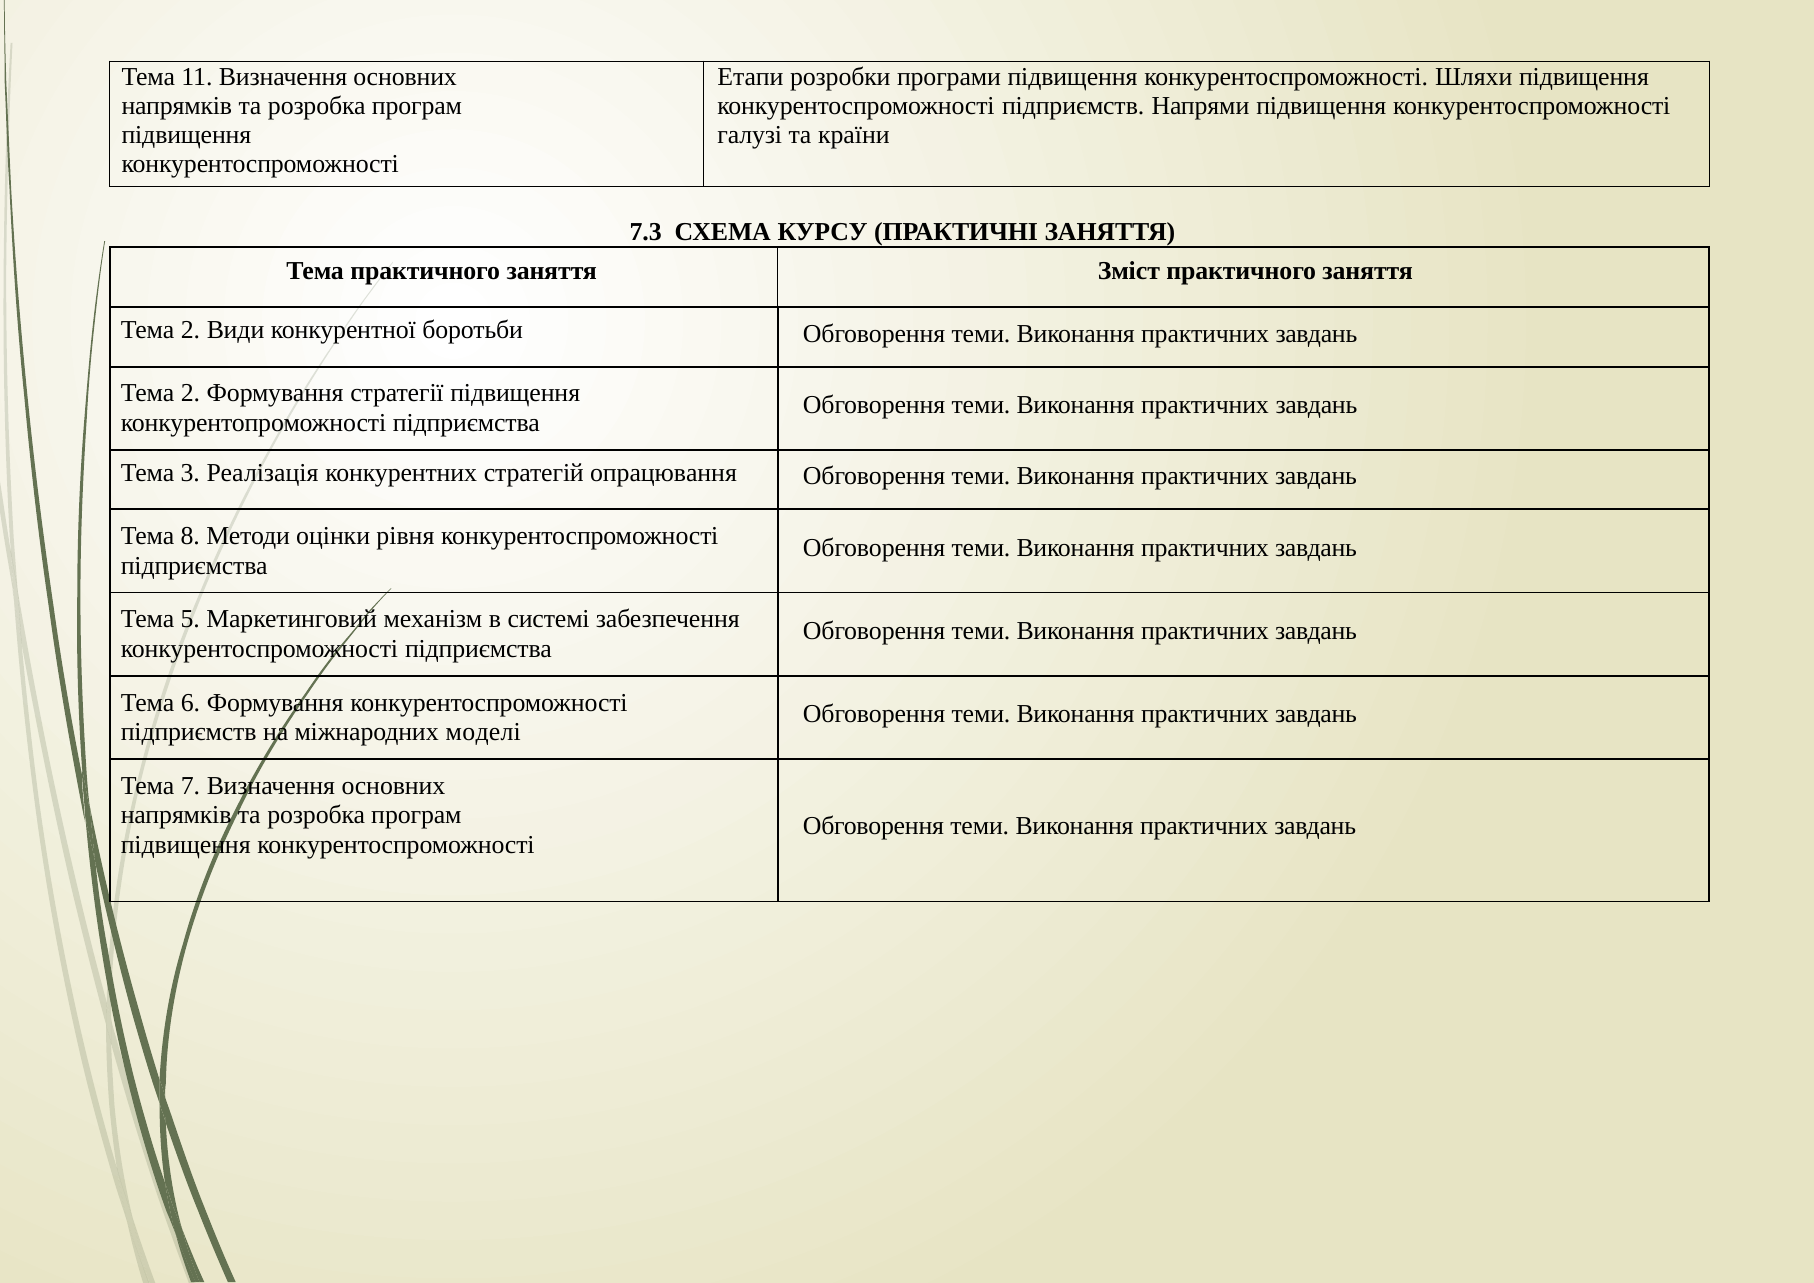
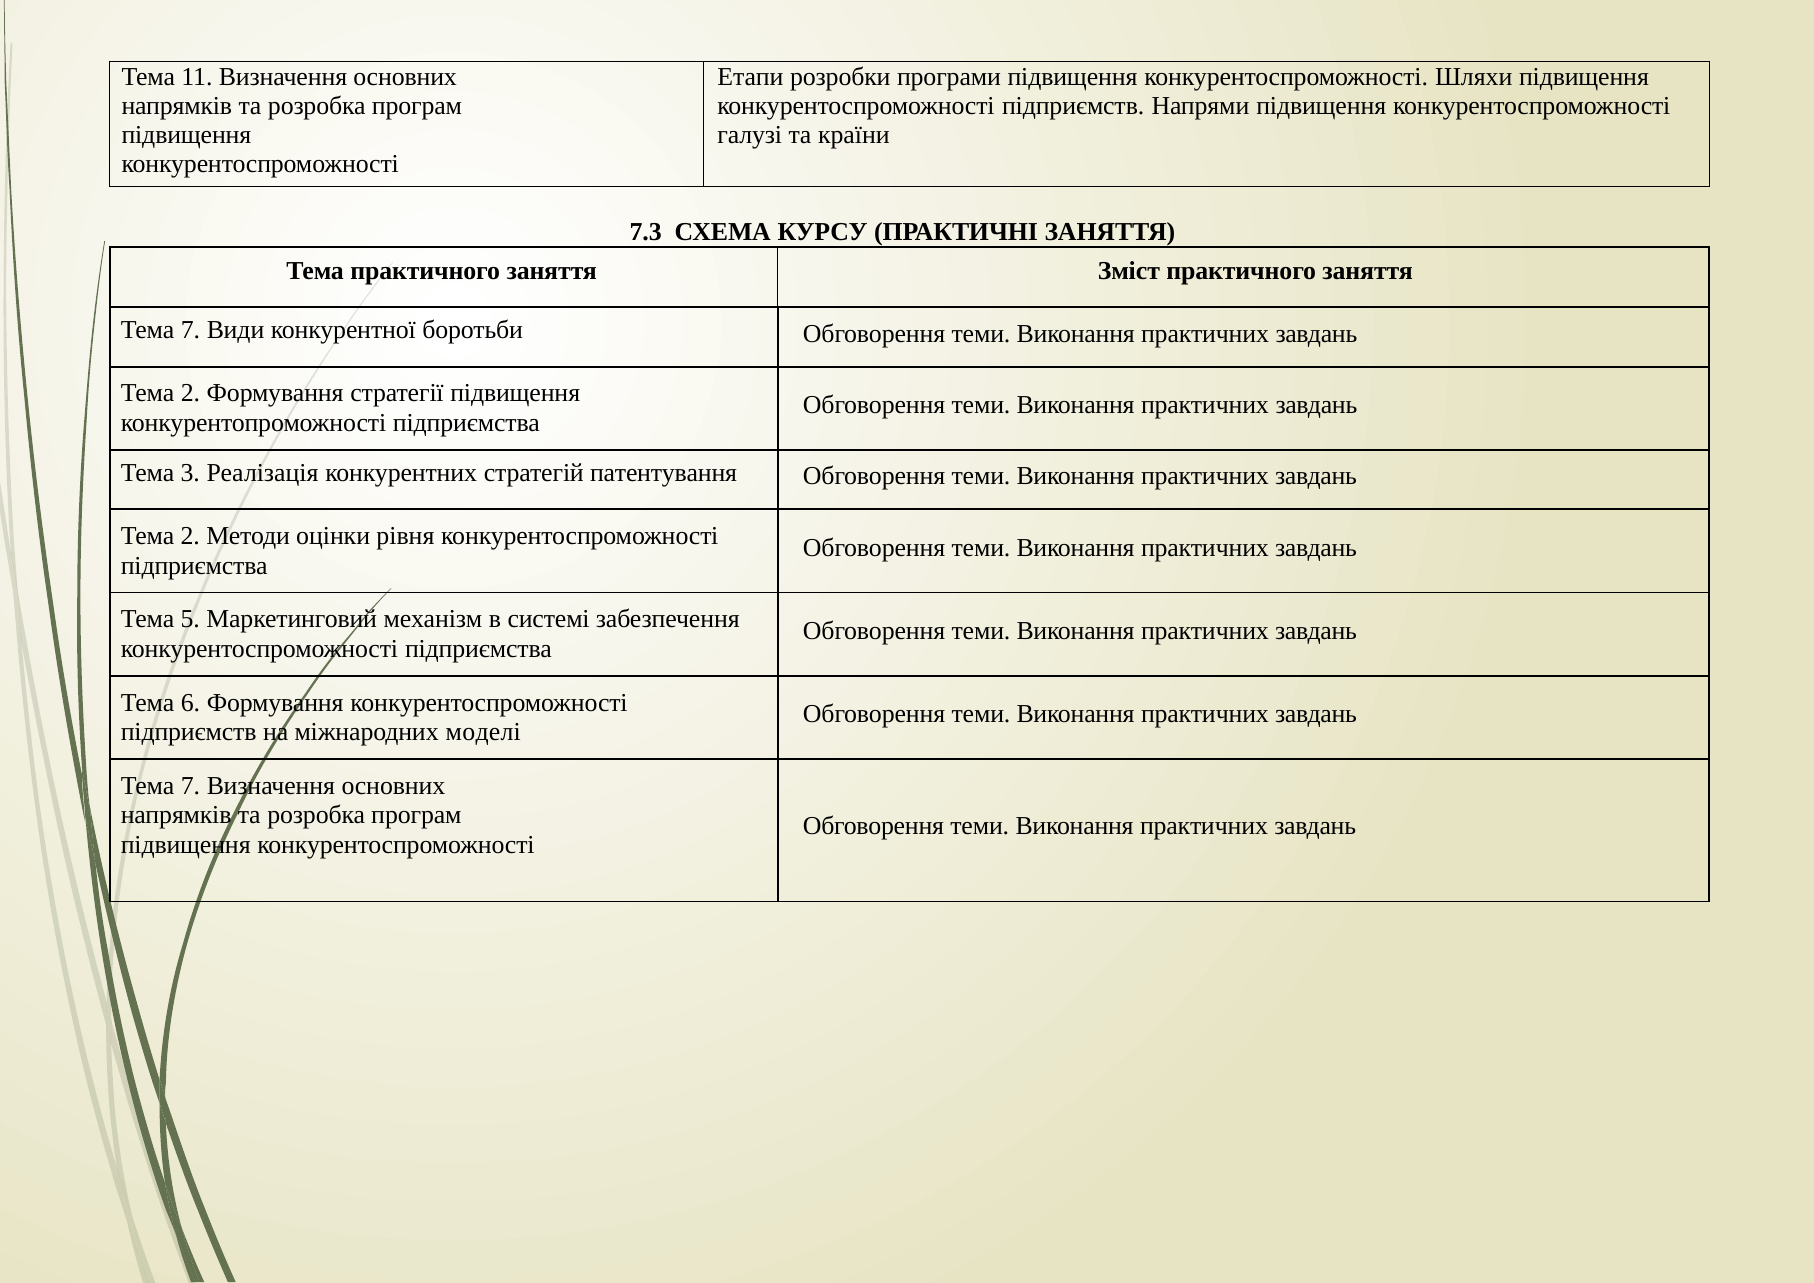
2 at (190, 330): 2 -> 7
опрацювання: опрацювання -> патентування
8 at (190, 536): 8 -> 2
